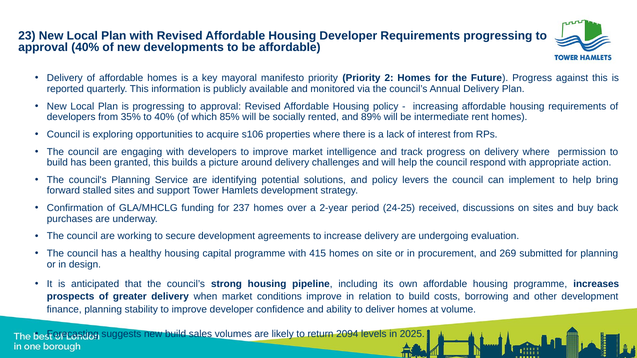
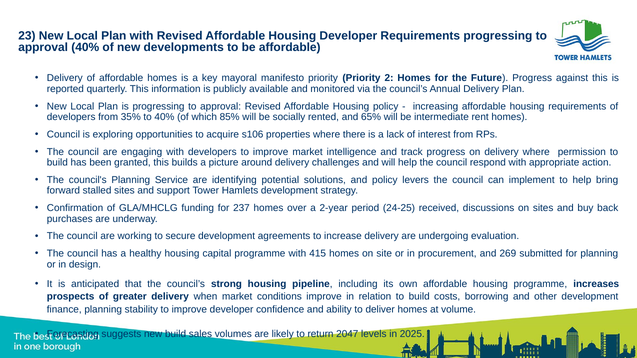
89%: 89% -> 65%
2094: 2094 -> 2047
